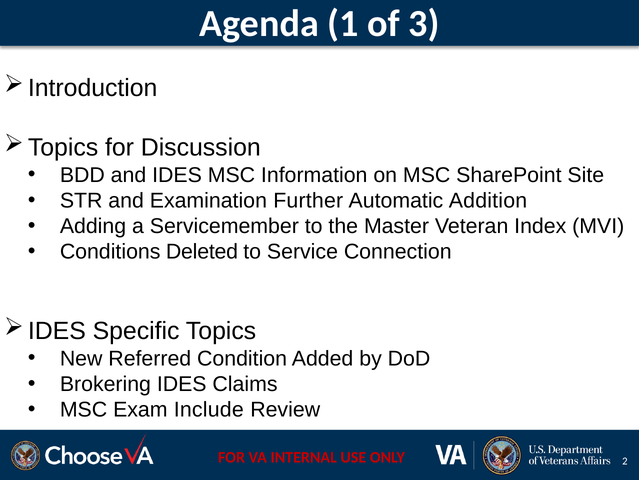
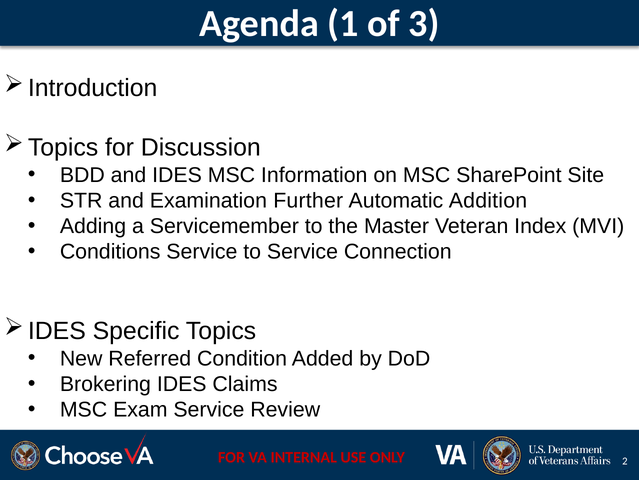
Conditions Deleted: Deleted -> Service
Exam Include: Include -> Service
